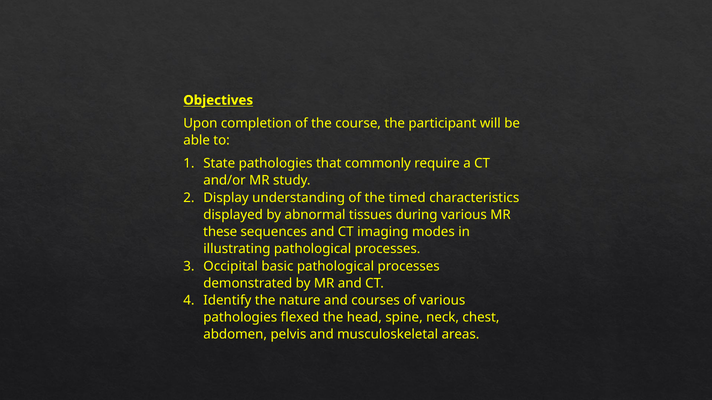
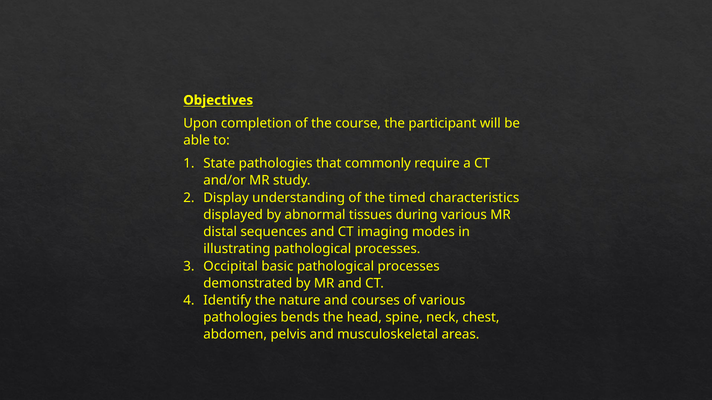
these: these -> distal
flexed: flexed -> bends
